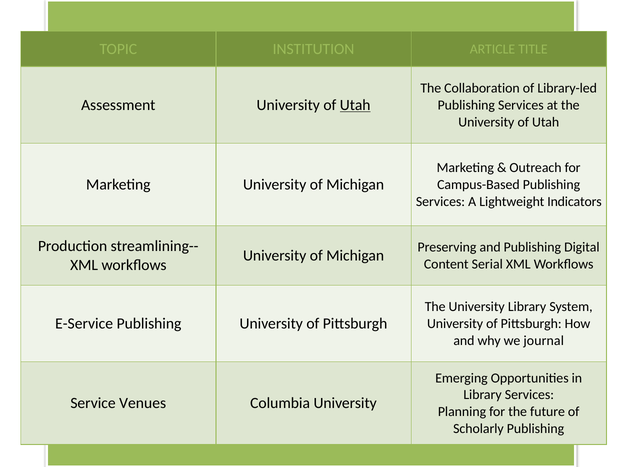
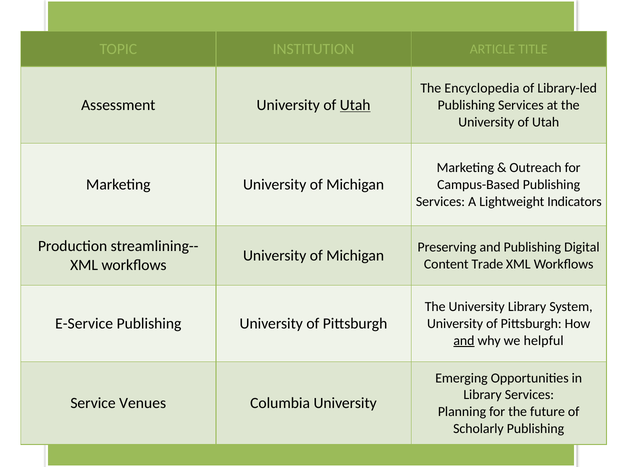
Collaboration: Collaboration -> Encyclopedia
Serial: Serial -> Trade
and at (464, 340) underline: none -> present
journal: journal -> helpful
